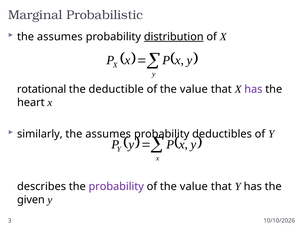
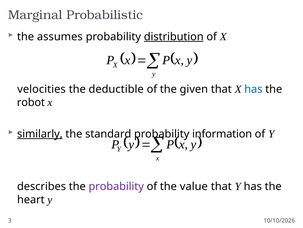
rotational: rotational -> velocities
value at (194, 89): value -> given
has at (253, 89) colour: purple -> blue
heart: heart -> robot
similarly underline: none -> present
assumes at (108, 134): assumes -> standard
deductibles: deductibles -> information
given: given -> heart
